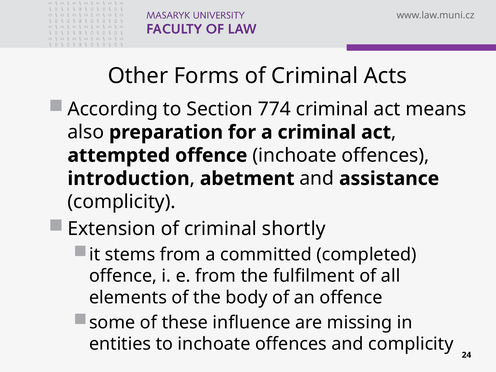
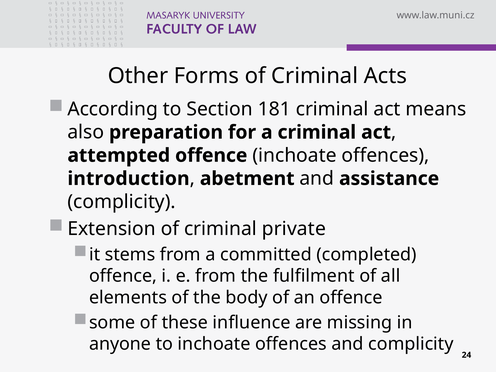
774: 774 -> 181
shortly: shortly -> private
entities: entities -> anyone
